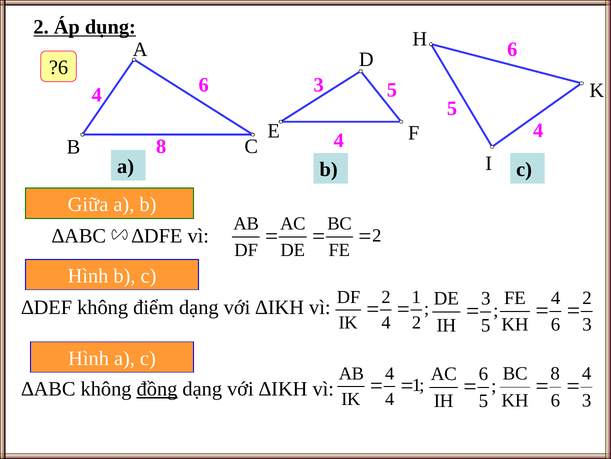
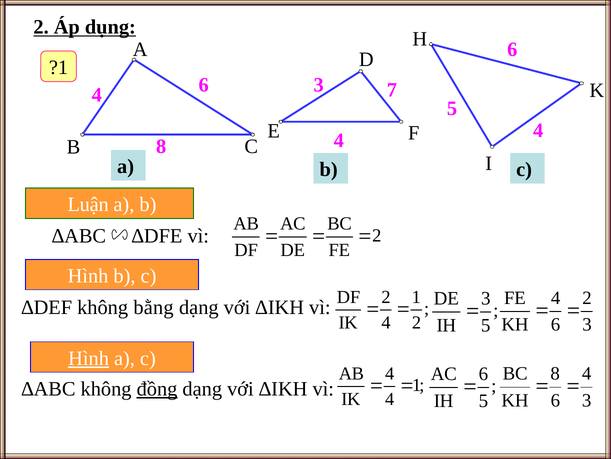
?6: ?6 -> ?1
3 5: 5 -> 7
Giữa: Giữa -> Luận
điểm: điểm -> bằng
Hình at (89, 358) underline: none -> present
